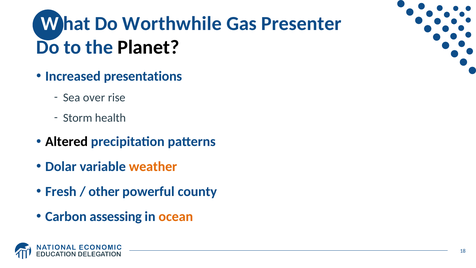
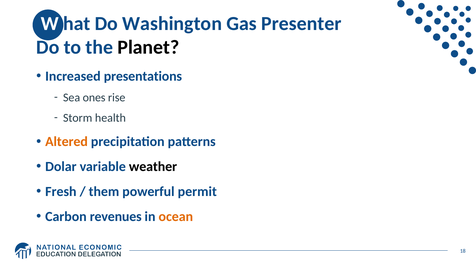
Worthwhile: Worthwhile -> Washington
over: over -> ones
Altered colour: black -> orange
weather colour: orange -> black
other: other -> them
county: county -> permit
assessing: assessing -> revenues
